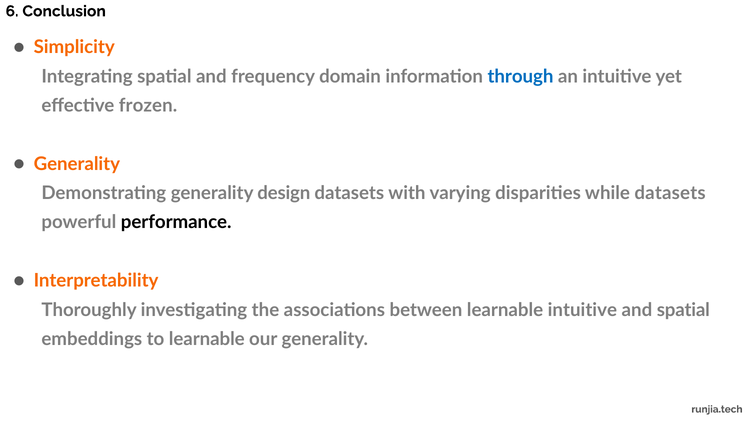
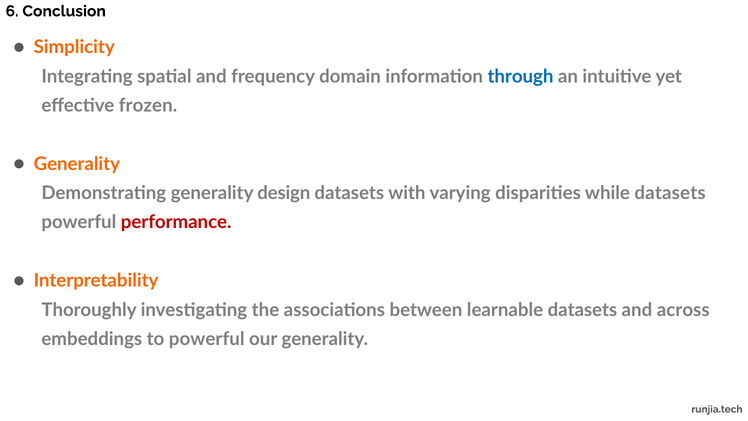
performance colour: black -> red
learnable intuitive: intuitive -> datasets
and spatial: spatial -> across
to learnable: learnable -> powerful
